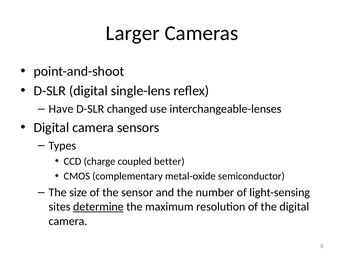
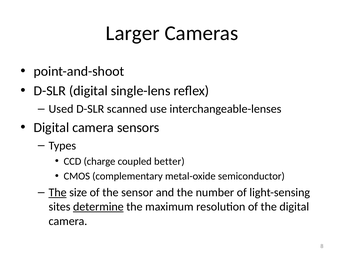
Have: Have -> Used
changed: changed -> scanned
The at (58, 192) underline: none -> present
